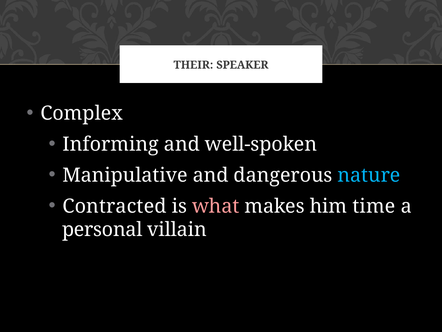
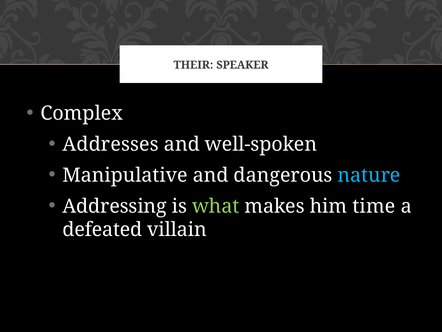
Informing: Informing -> Addresses
Contracted: Contracted -> Addressing
what colour: pink -> light green
personal: personal -> defeated
